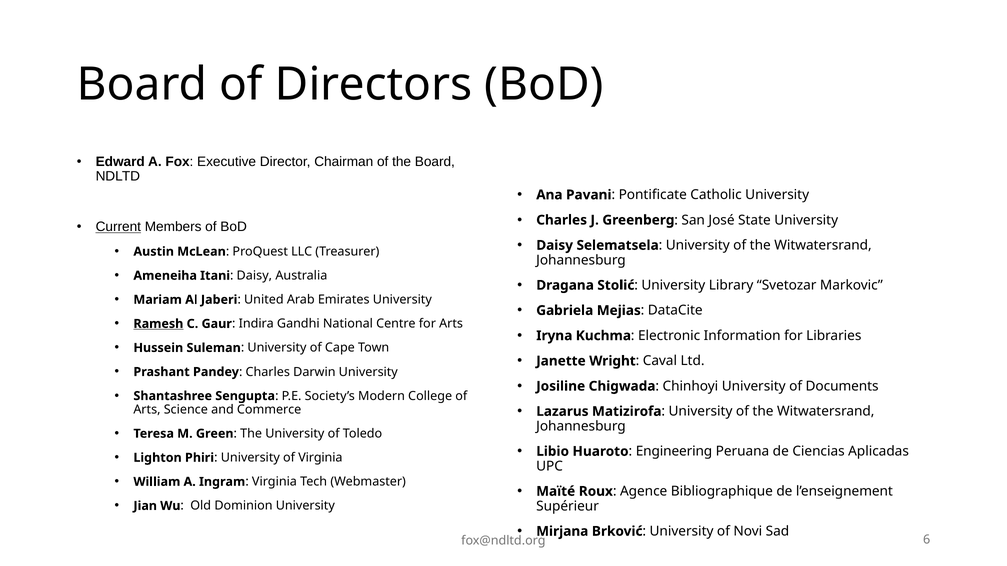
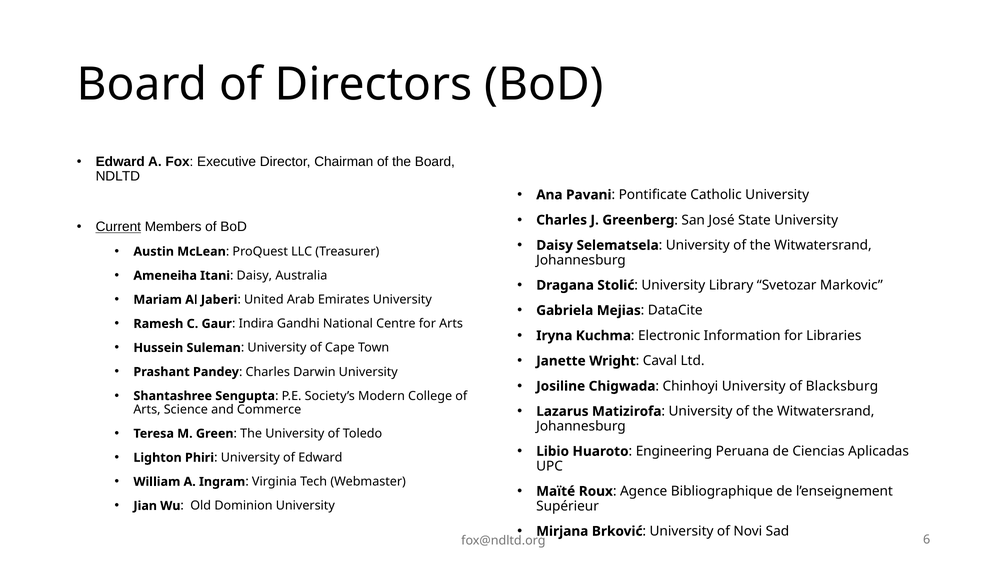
Ramesh underline: present -> none
Documents: Documents -> Blacksburg
of Virginia: Virginia -> Edward
